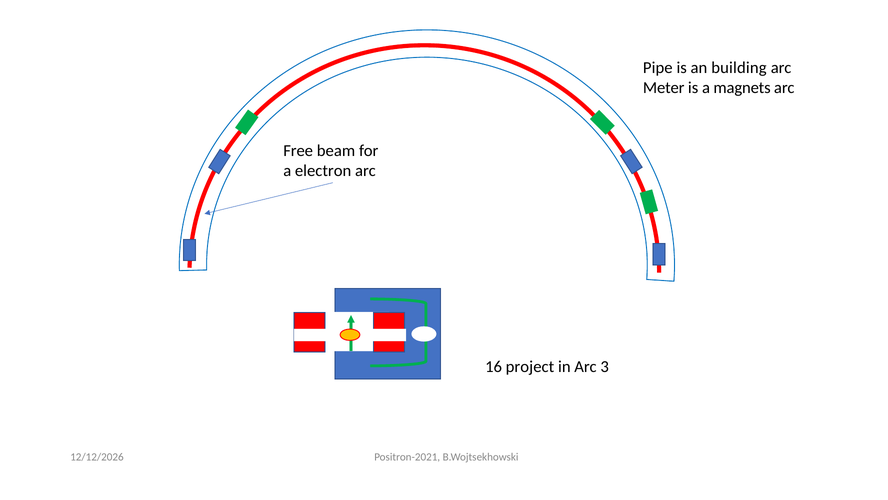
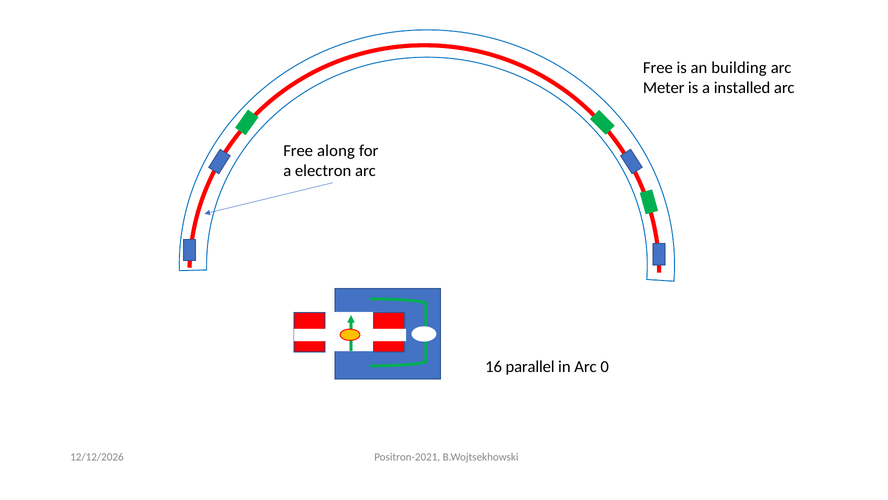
Pipe at (658, 68): Pipe -> Free
magnets: magnets -> installed
beam: beam -> along
project: project -> parallel
3: 3 -> 0
